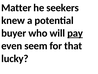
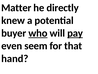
seekers: seekers -> directly
who underline: none -> present
lucky: lucky -> hand
